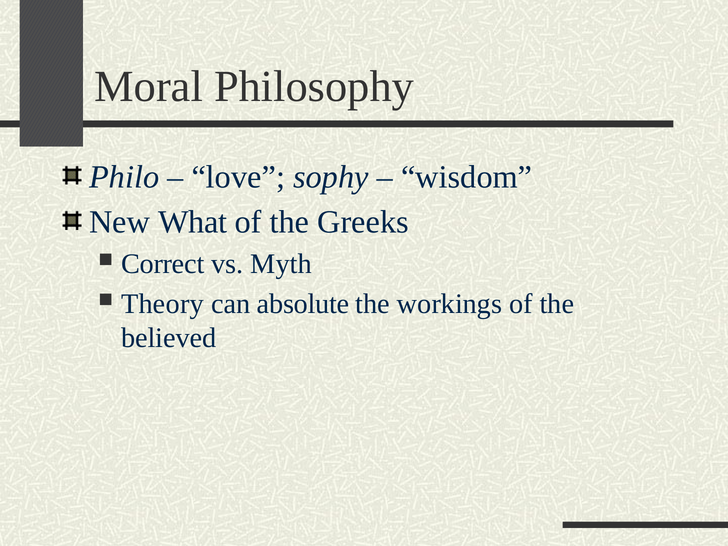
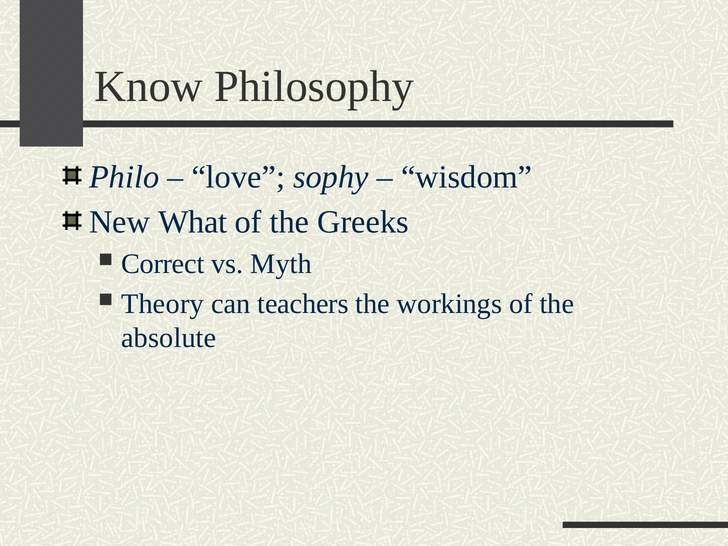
Moral: Moral -> Know
absolute: absolute -> teachers
believed: believed -> absolute
